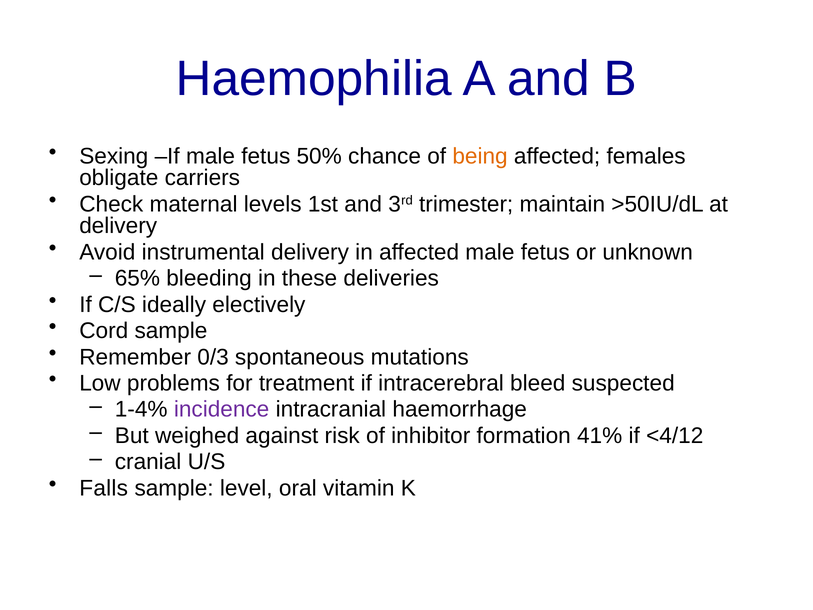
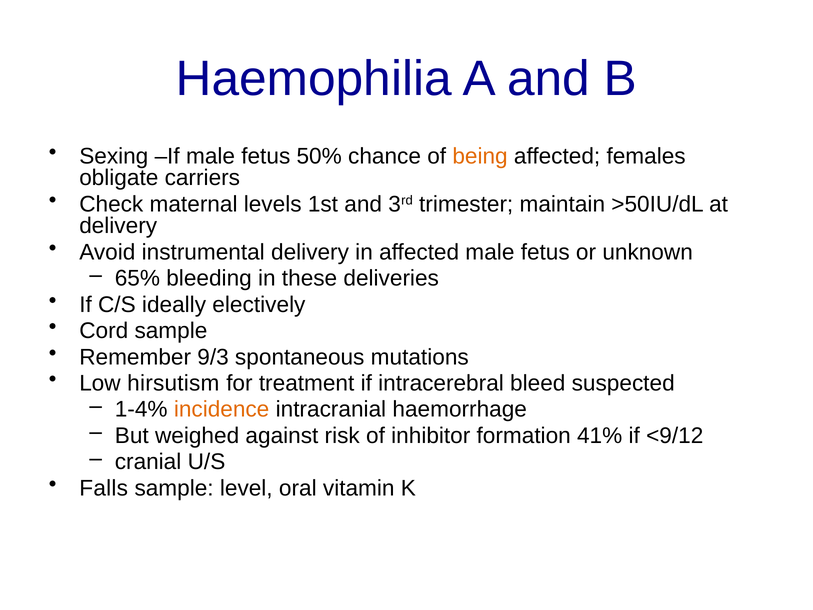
0/3: 0/3 -> 9/3
problems: problems -> hirsutism
incidence colour: purple -> orange
<4/12: <4/12 -> <9/12
